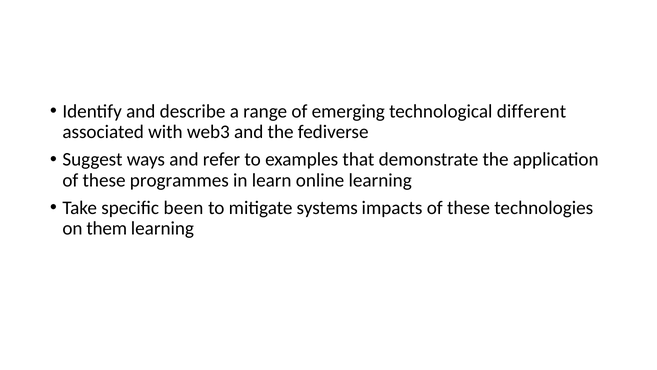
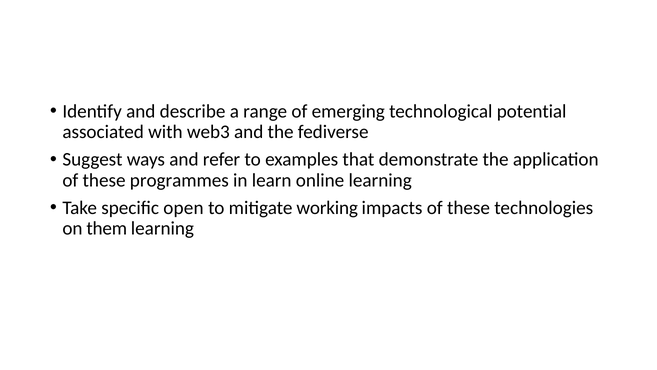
different: different -> potential
been: been -> open
systems: systems -> working
